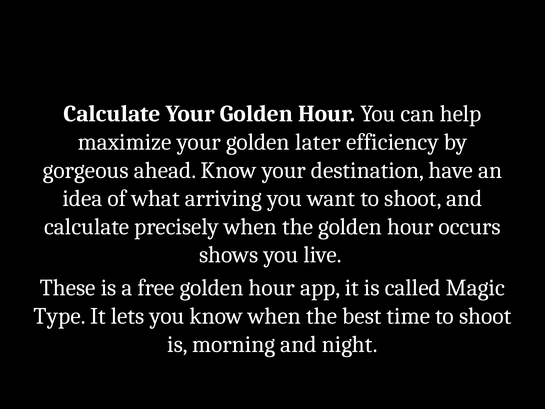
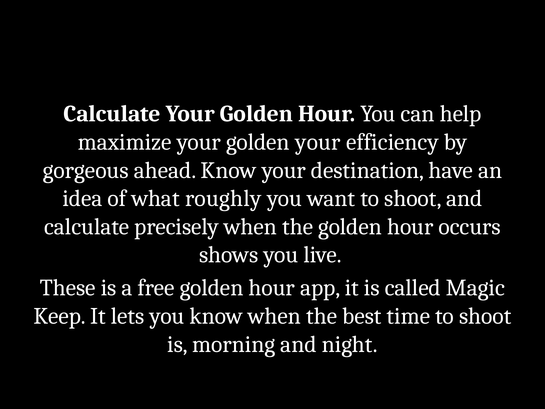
golden later: later -> your
arriving: arriving -> roughly
Type: Type -> Keep
